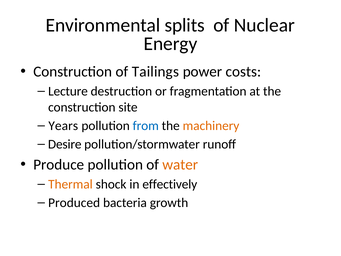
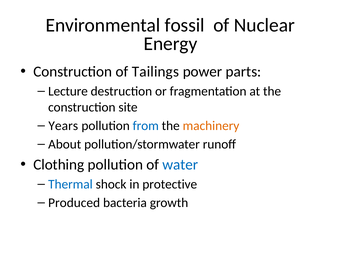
splits: splits -> fossil
costs: costs -> parts
Desire: Desire -> About
Produce: Produce -> Clothing
water colour: orange -> blue
Thermal colour: orange -> blue
effectively: effectively -> protective
